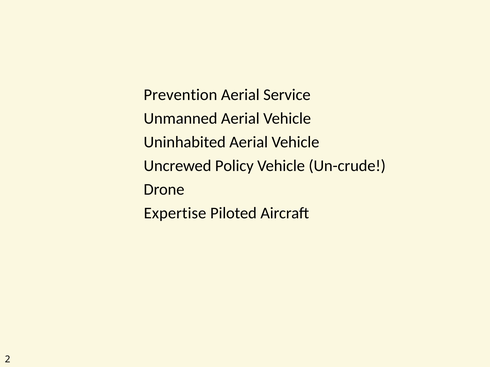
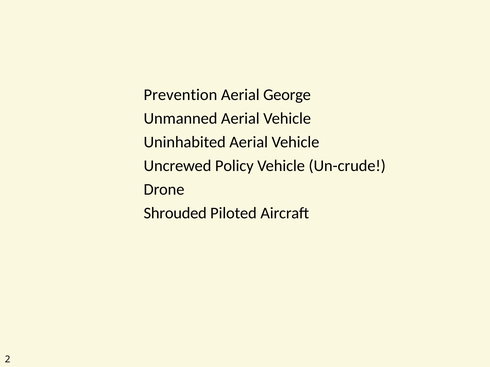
Service: Service -> George
Expertise: Expertise -> Shrouded
